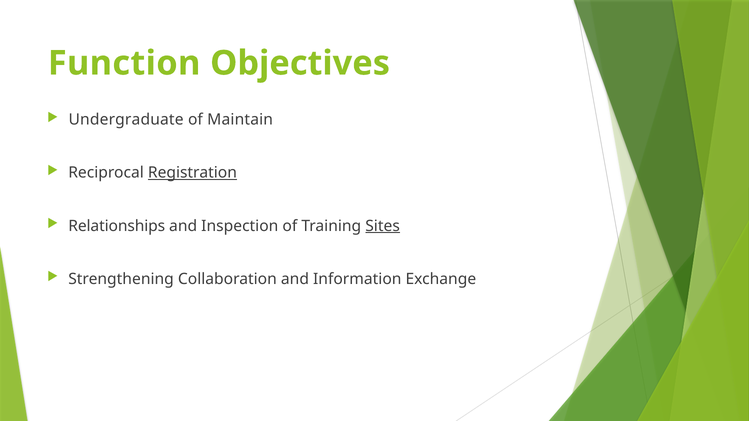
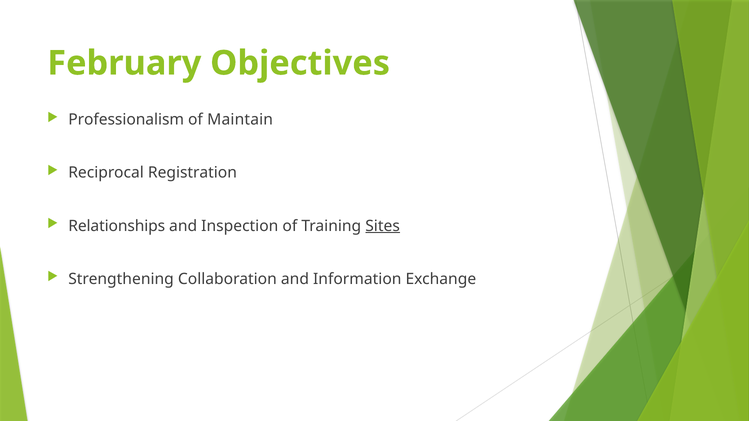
Function: Function -> February
Undergraduate: Undergraduate -> Professionalism
Registration underline: present -> none
